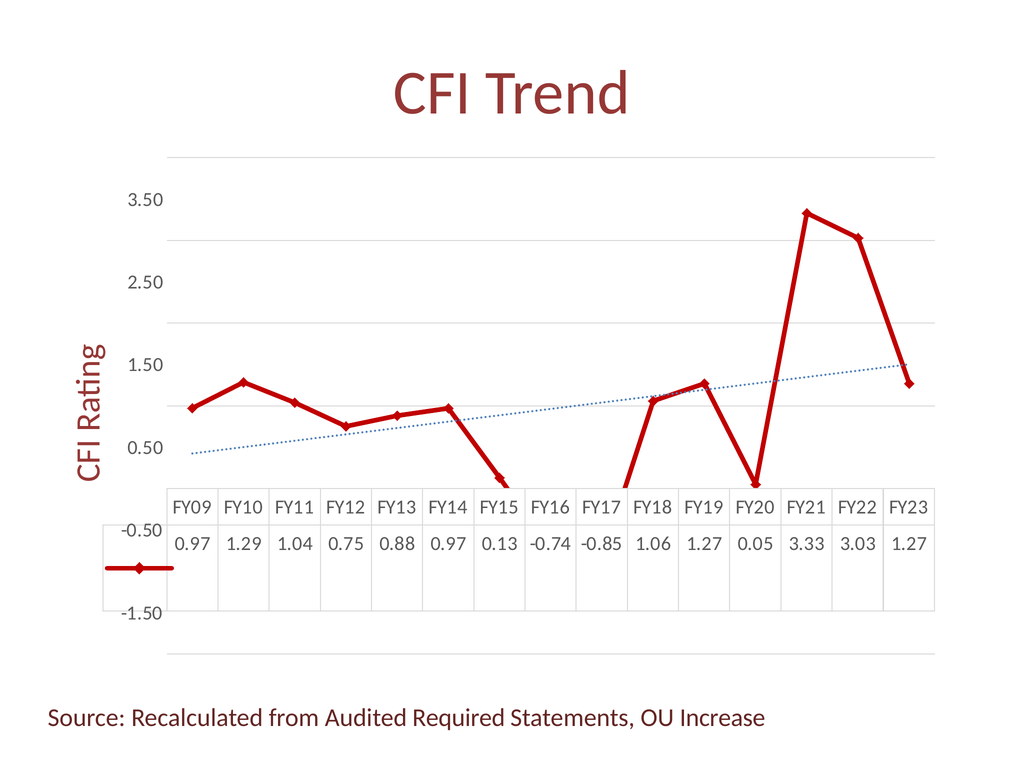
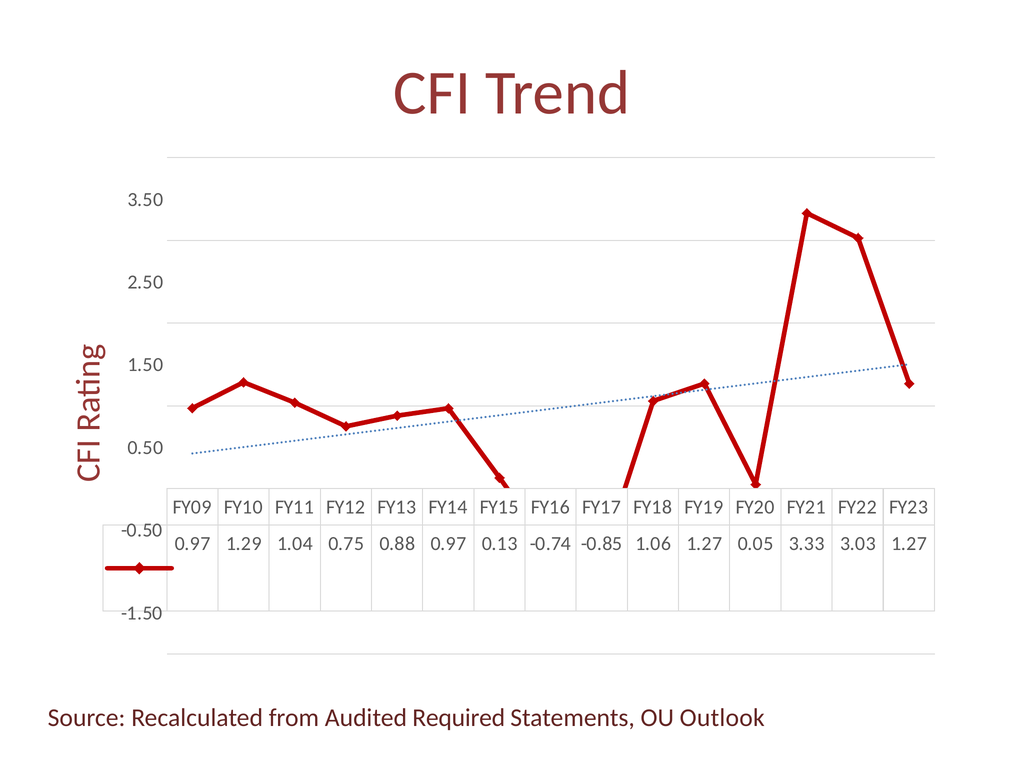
Increase: Increase -> Outlook
